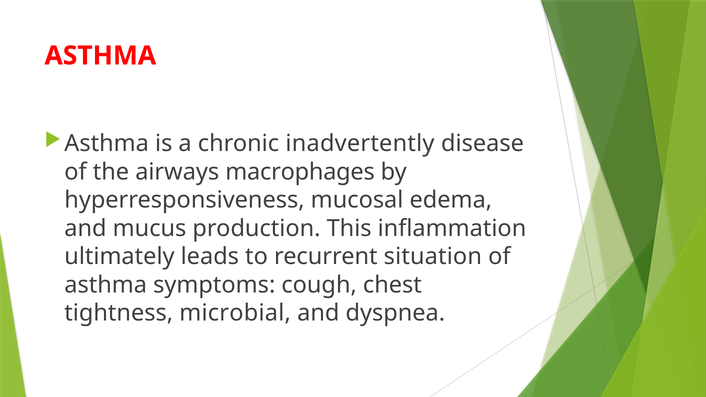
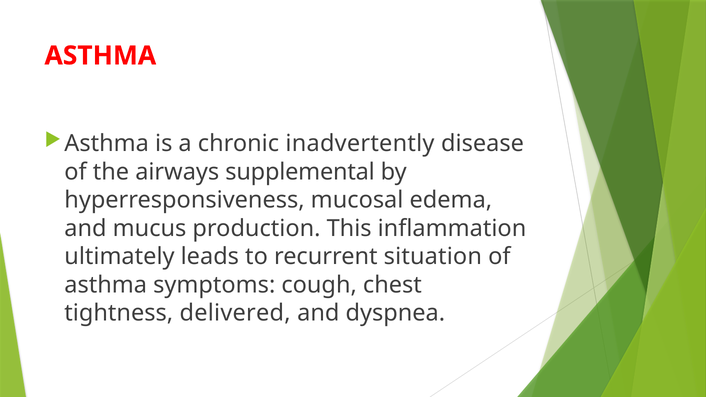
macrophages: macrophages -> supplemental
microbial: microbial -> delivered
